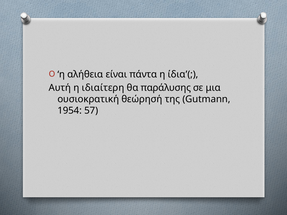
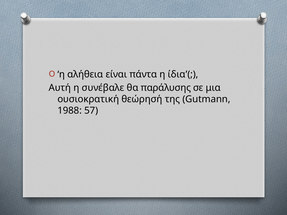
ιδιαίτερη: ιδιαίτερη -> συνέβαλε
1954: 1954 -> 1988
